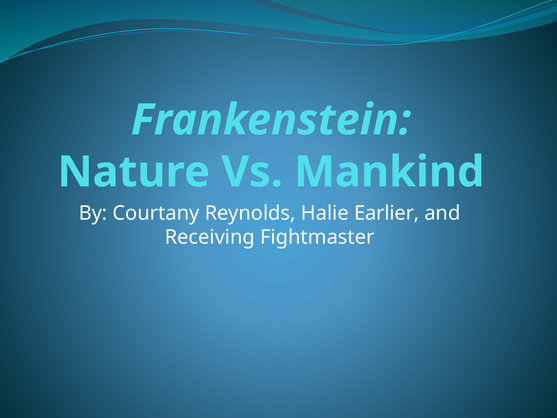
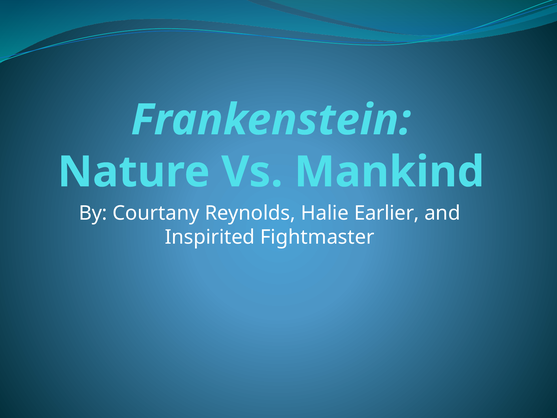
Receiving: Receiving -> Inspirited
